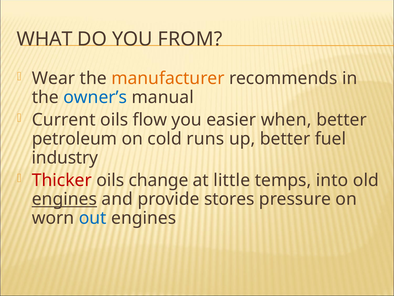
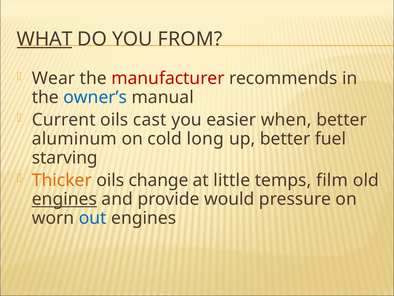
WHAT underline: none -> present
manufacturer colour: orange -> red
flow: flow -> cast
petroleum: petroleum -> aluminum
runs: runs -> long
industry: industry -> starving
Thicker colour: red -> orange
into: into -> film
stores: stores -> would
